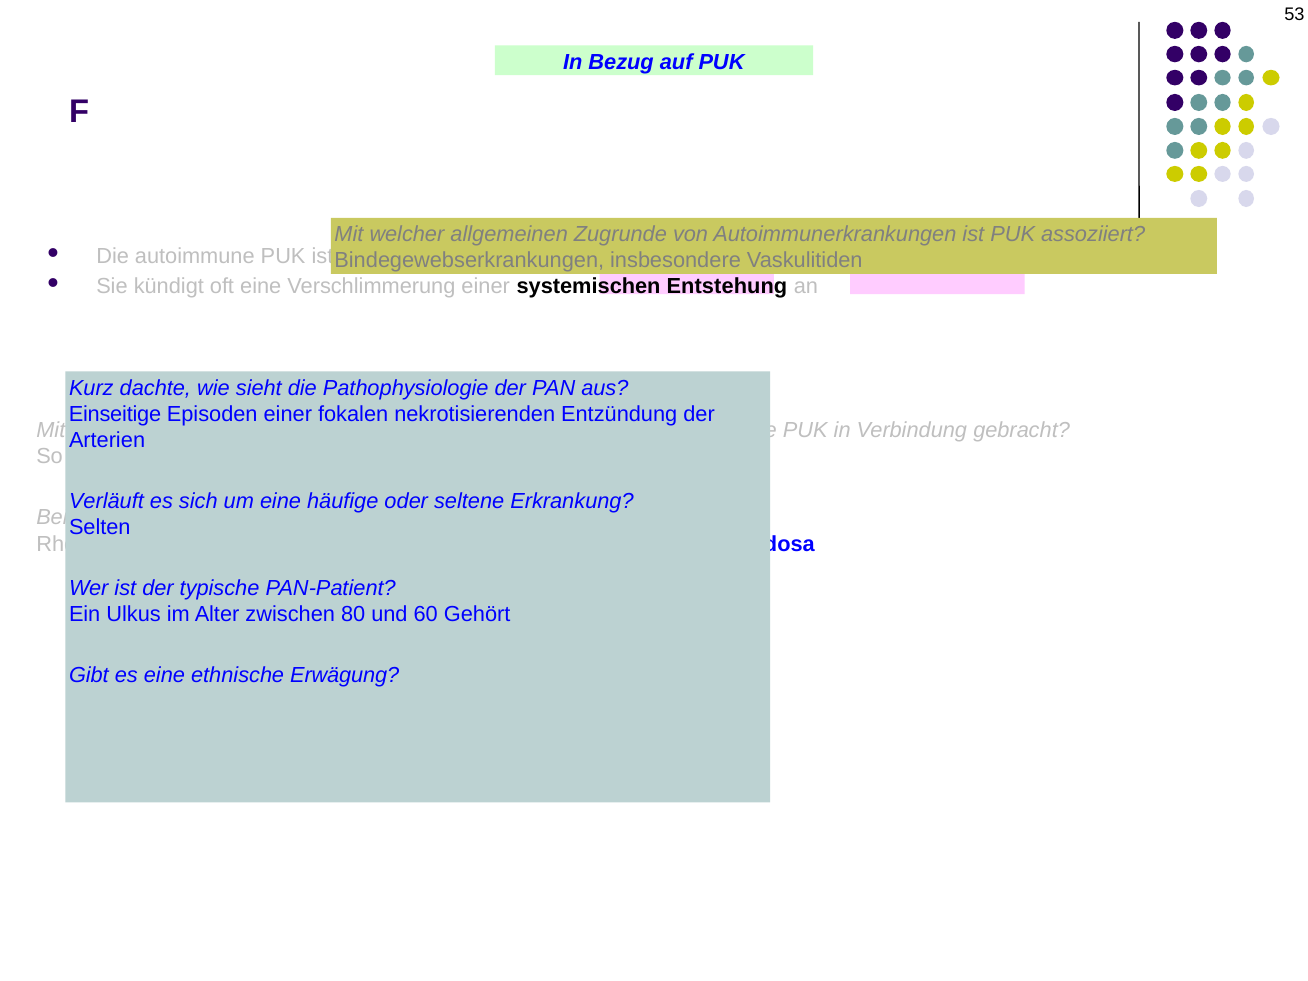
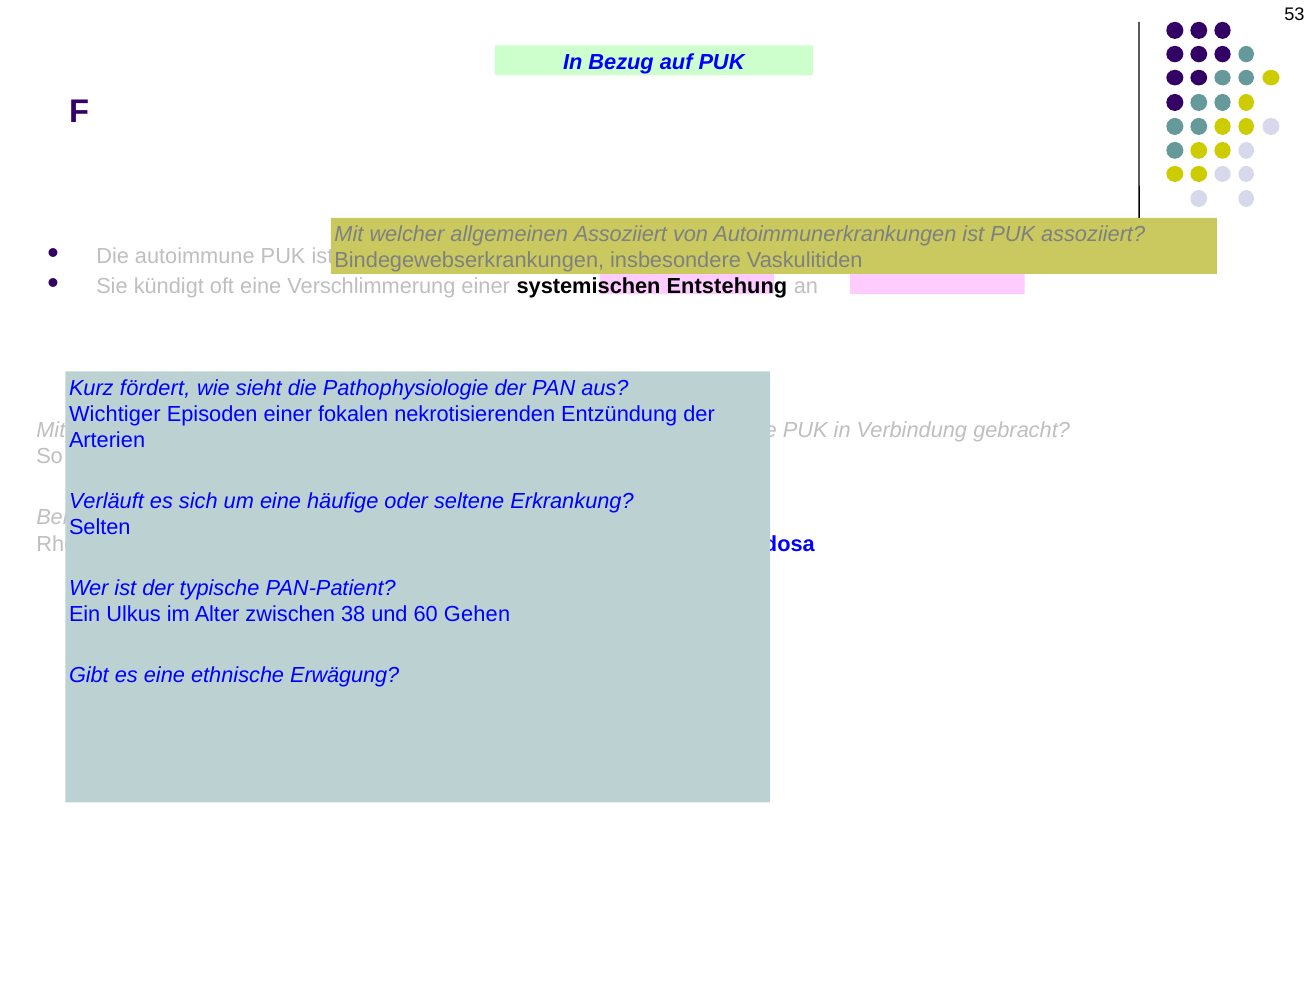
allgemeinen Zugrunde: Zugrunde -> Assoziiert
dachte: dachte -> fördert
Einseitige: Einseitige -> Wichtiger
80: 80 -> 38
Gehört: Gehört -> Gehen
